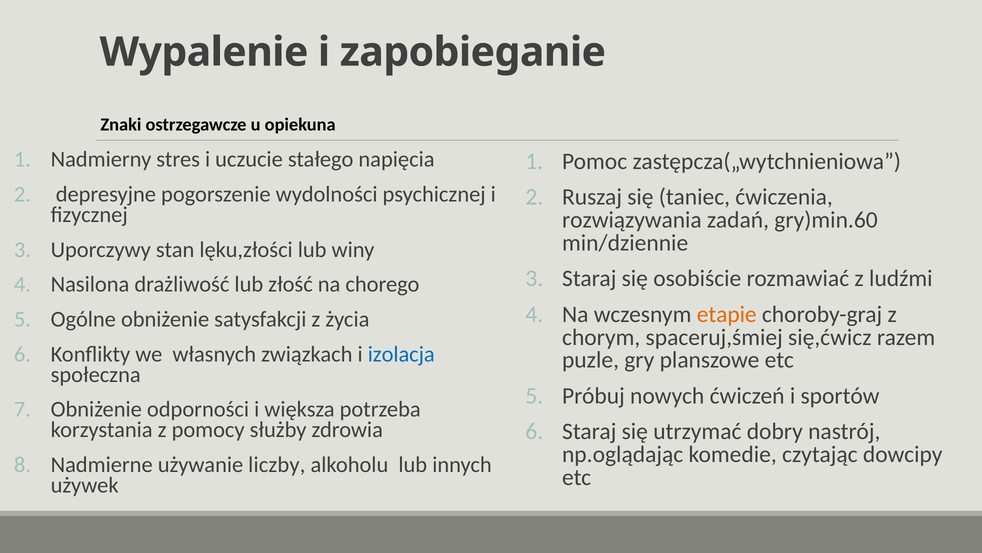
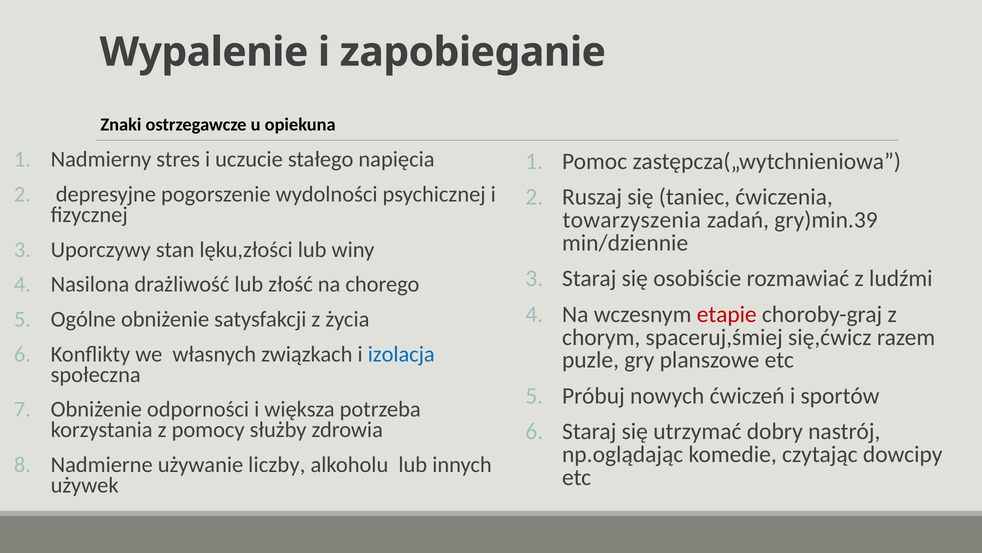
rozwiązywania: rozwiązywania -> towarzyszenia
gry)min.60: gry)min.60 -> gry)min.39
etapie colour: orange -> red
